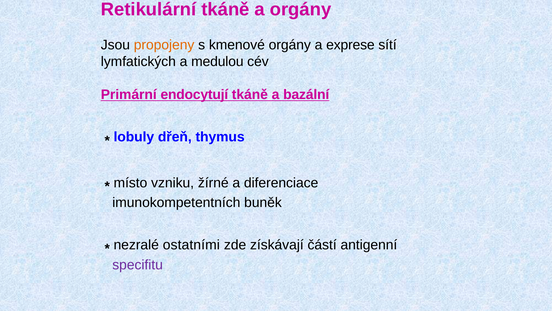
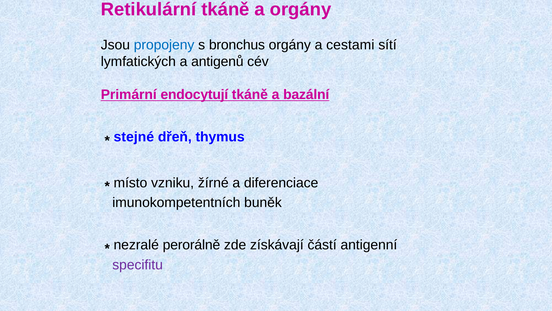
propojeny colour: orange -> blue
kmenové: kmenové -> bronchus
exprese: exprese -> cestami
medulou: medulou -> antigenů
lobuly: lobuly -> stejné
ostatními: ostatními -> perorálně
